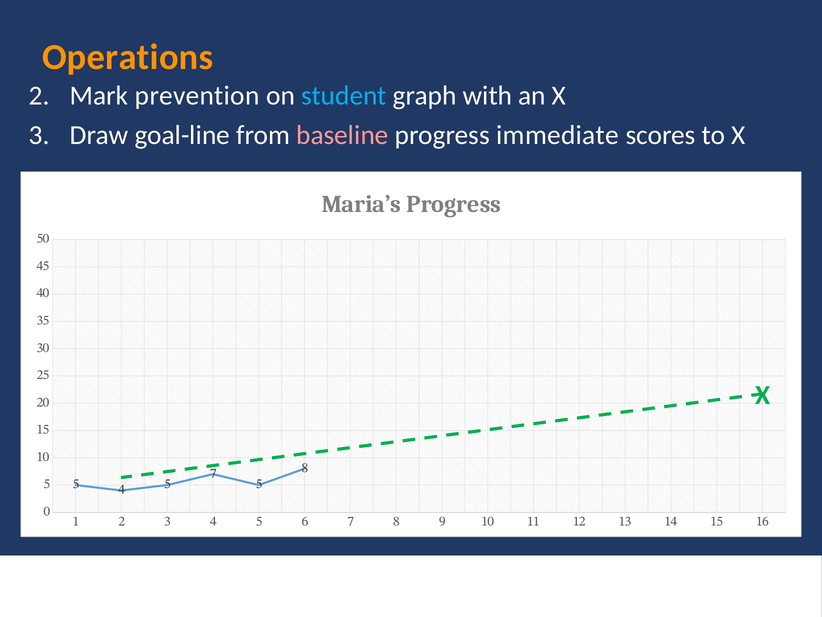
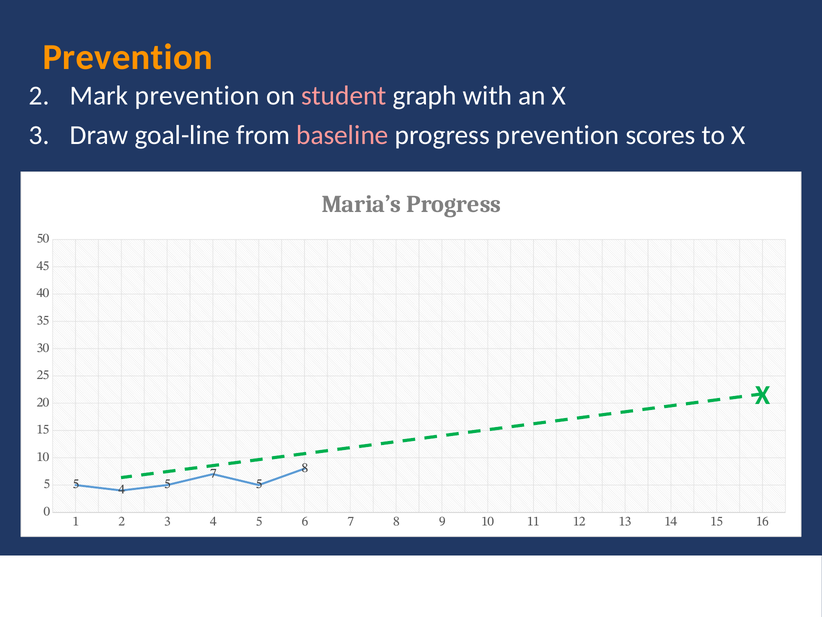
Operations at (128, 57): Operations -> Prevention
student colour: light blue -> pink
progress immediate: immediate -> prevention
